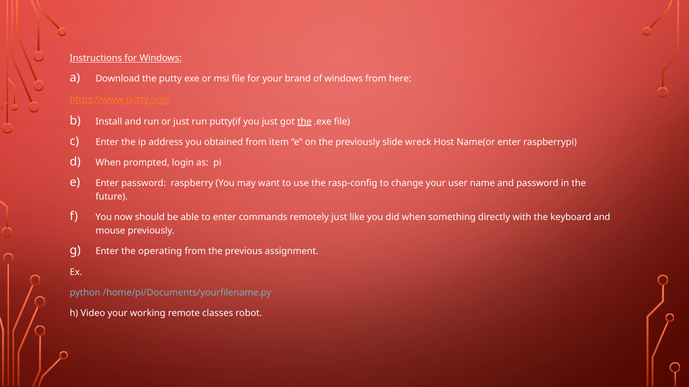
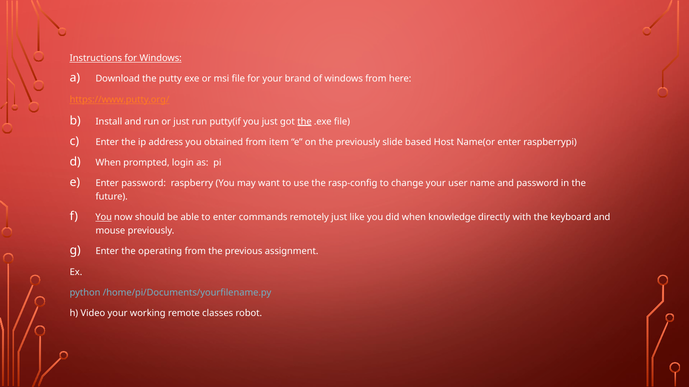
wreck: wreck -> based
You at (104, 218) underline: none -> present
something: something -> knowledge
